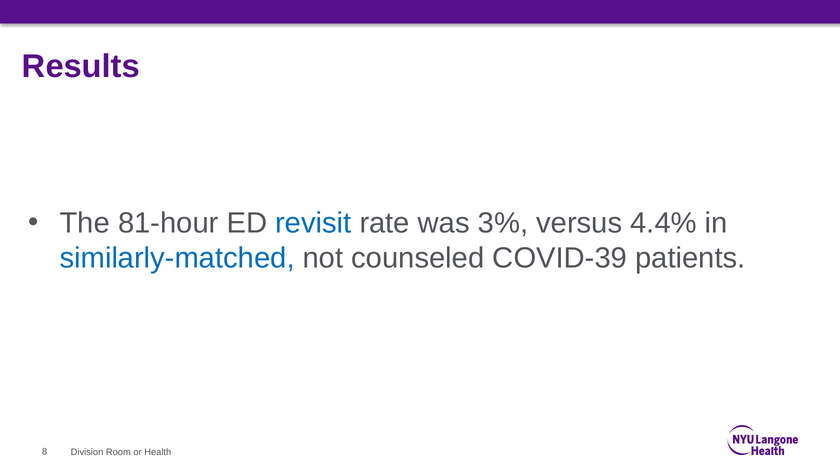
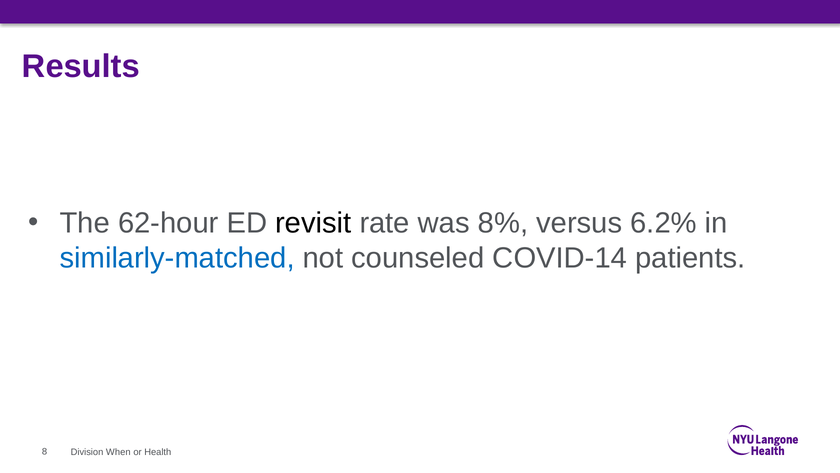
81-hour: 81-hour -> 62-hour
revisit colour: blue -> black
3%: 3% -> 8%
4.4%: 4.4% -> 6.2%
COVID-39: COVID-39 -> COVID-14
Room: Room -> When
